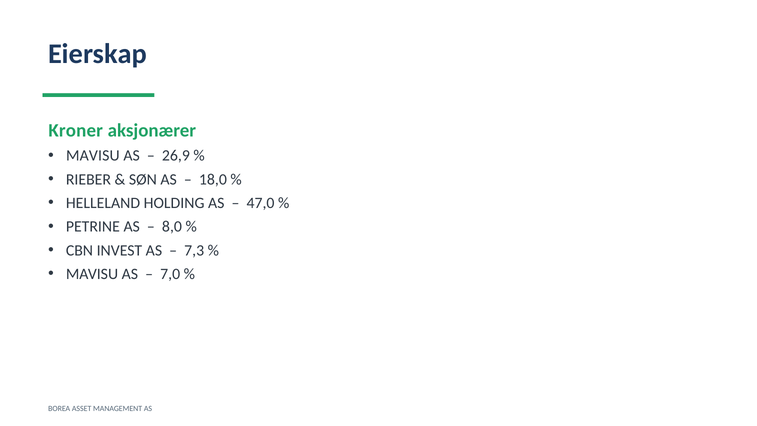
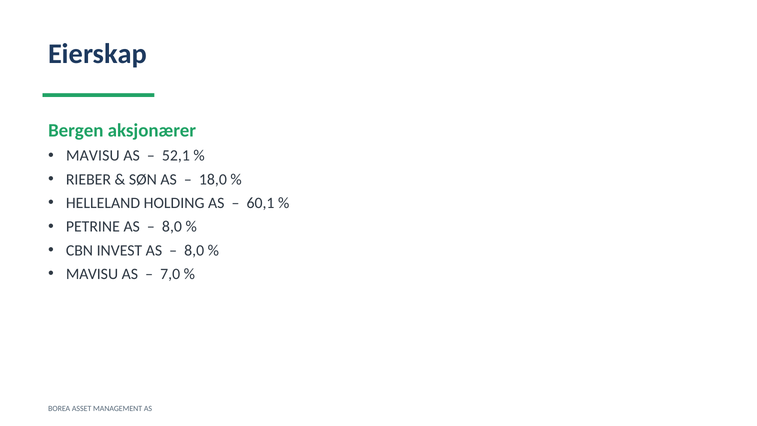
Kroner: Kroner -> Bergen
26,9: 26,9 -> 52,1
47,0: 47,0 -> 60,1
7,3 at (194, 250): 7,3 -> 8,0
